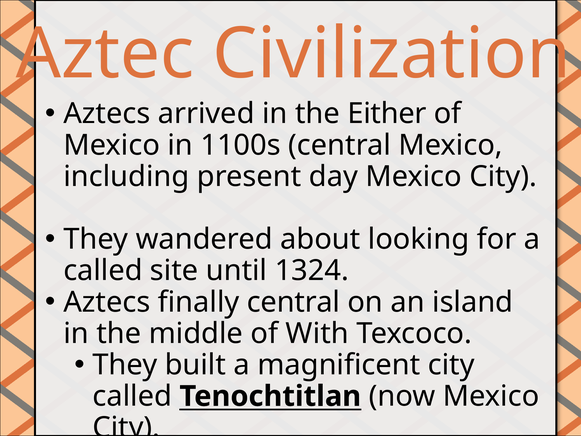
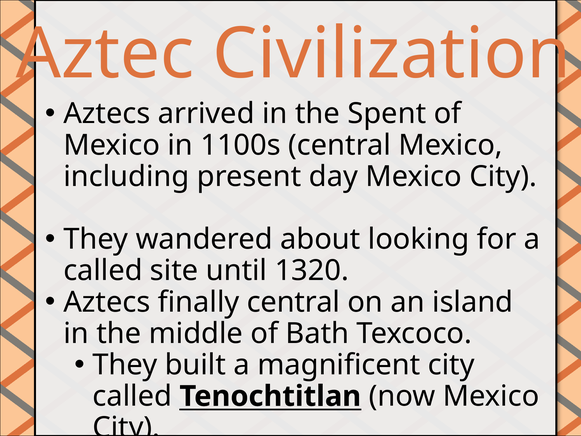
Either: Either -> Spent
1324: 1324 -> 1320
With: With -> Bath
